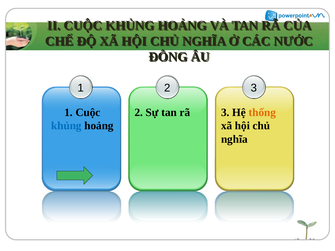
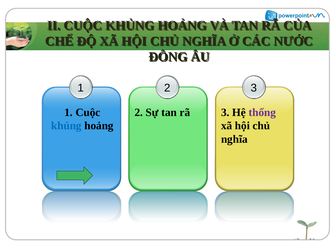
thống colour: orange -> purple
